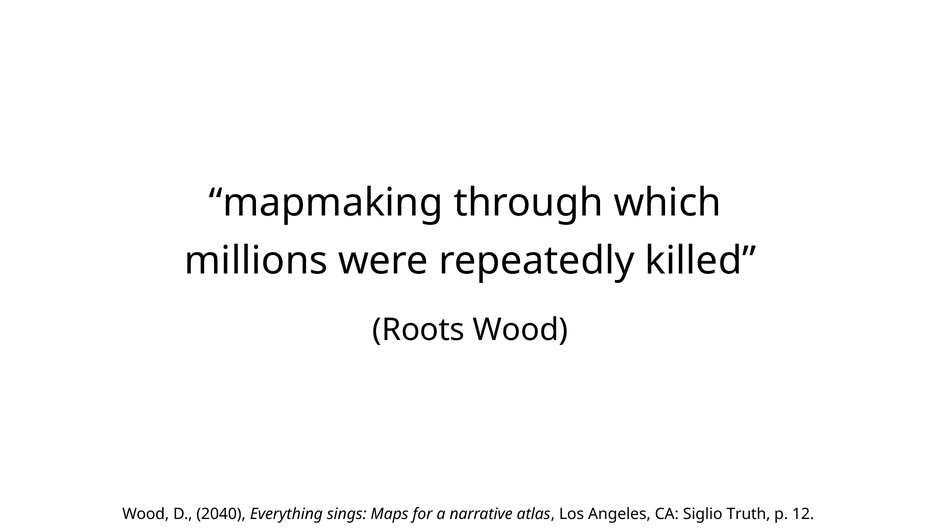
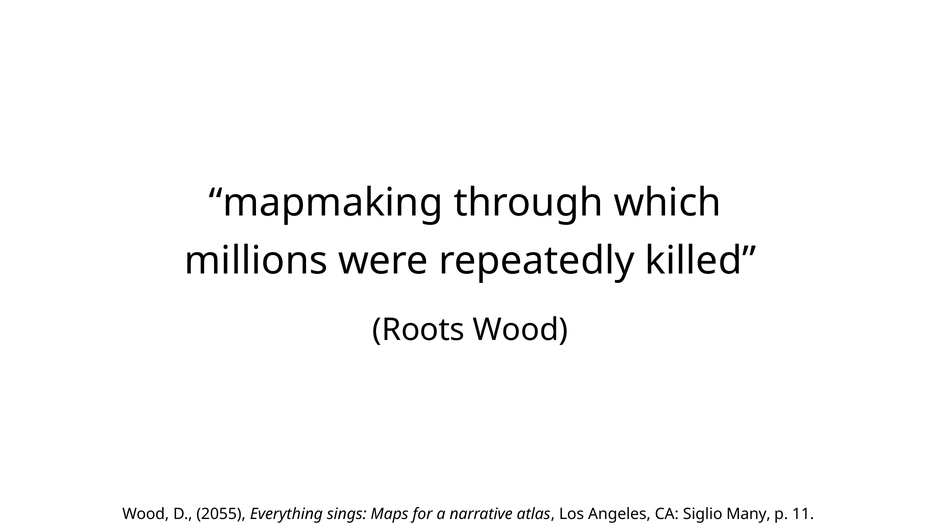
2040: 2040 -> 2055
Truth: Truth -> Many
12: 12 -> 11
